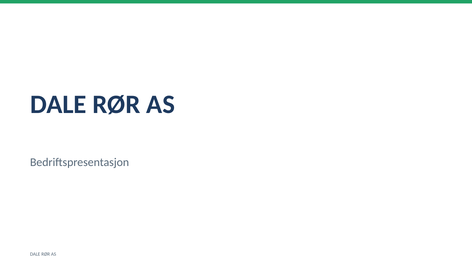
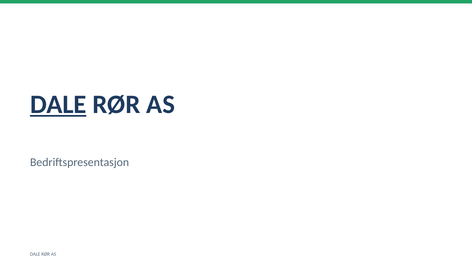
DALE at (58, 105) underline: none -> present
